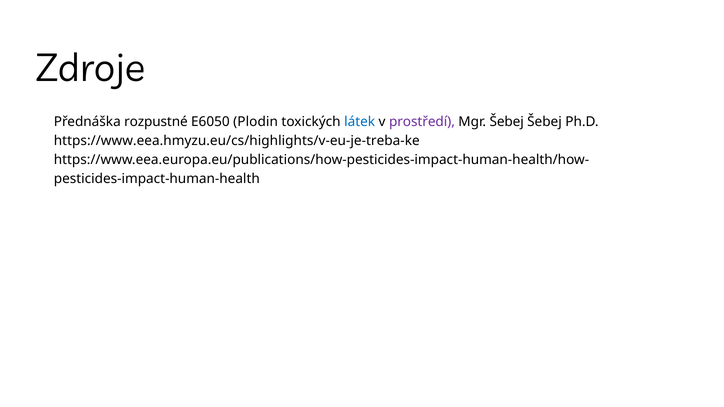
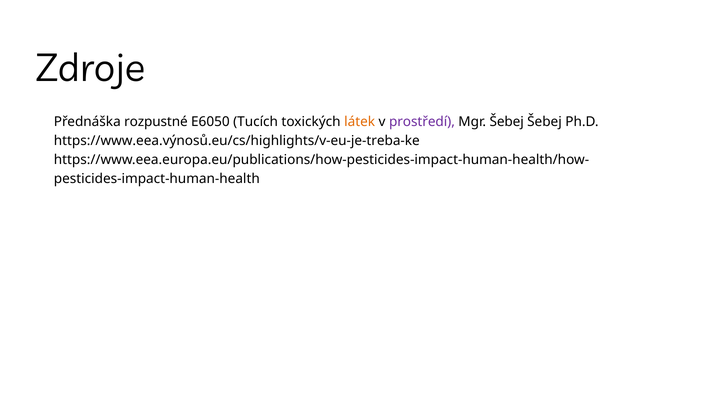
Plodin: Plodin -> Tucích
látek colour: blue -> orange
https://www.eea.hmyzu.eu/cs/highlights/v-eu-je-treba-ke: https://www.eea.hmyzu.eu/cs/highlights/v-eu-je-treba-ke -> https://www.eea.výnosů.eu/cs/highlights/v-eu-je-treba-ke
